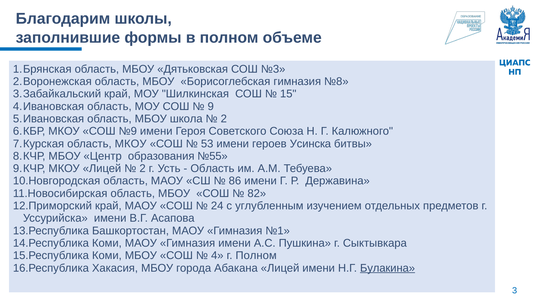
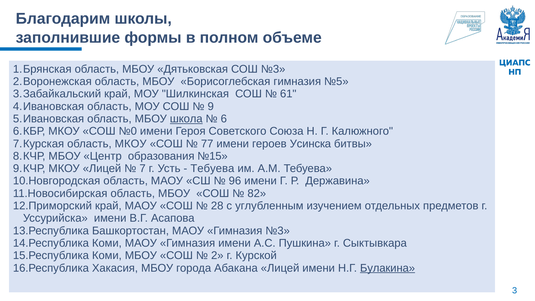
№8: №8 -> №5
15: 15 -> 61
школа underline: none -> present
2 at (224, 119): 2 -> 6
№9: №9 -> №0
53: 53 -> 77
№55: №55 -> №15
2 at (143, 168): 2 -> 7
Область at (212, 168): Область -> Тебуева
86: 86 -> 96
24: 24 -> 28
Гимназия №1: №1 -> №3
4: 4 -> 2
г Полном: Полном -> Курской
